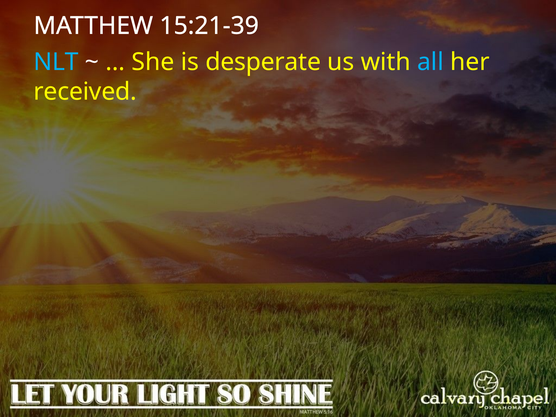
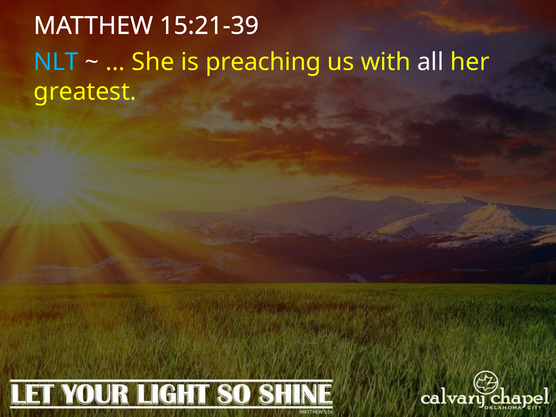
desperate: desperate -> preaching
all colour: light blue -> white
received: received -> greatest
